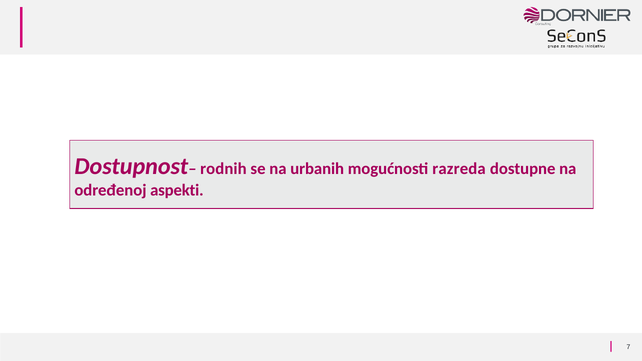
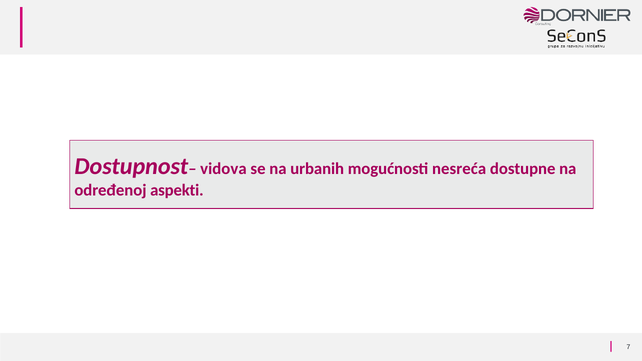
rodnih: rodnih -> vidova
razreda: razreda -> nesreća
